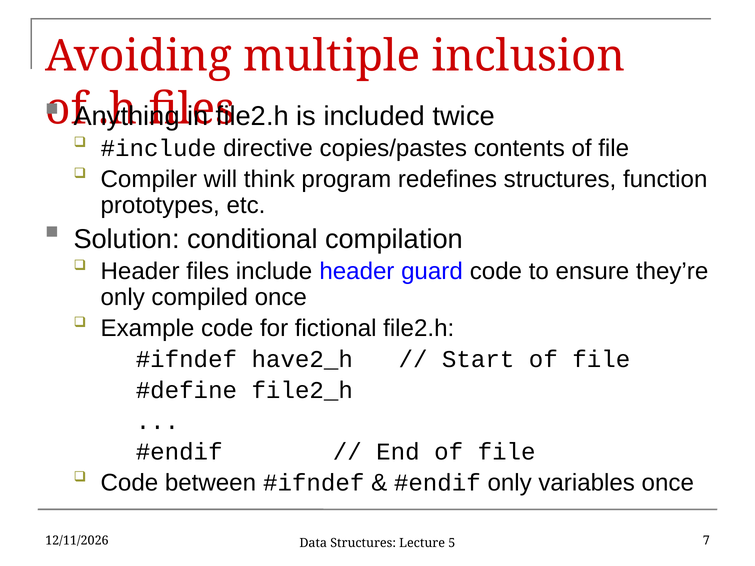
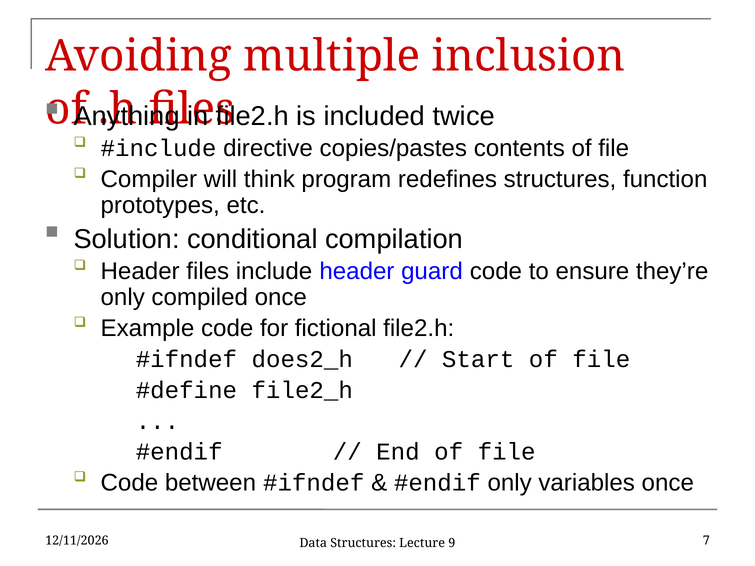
have2_h: have2_h -> does2_h
5: 5 -> 9
